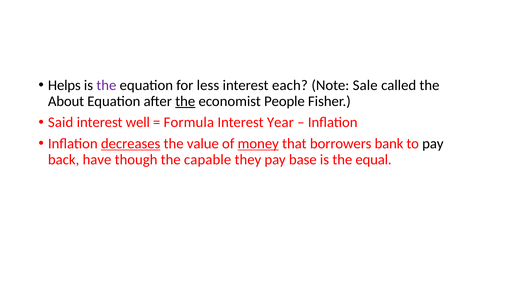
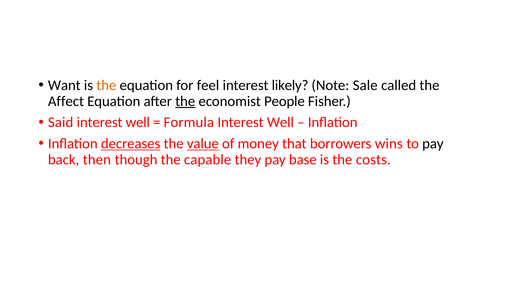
Helps: Helps -> Want
the at (106, 85) colour: purple -> orange
less: less -> feel
each: each -> likely
About: About -> Affect
Year at (280, 122): Year -> Well
value underline: none -> present
money underline: present -> none
bank: bank -> wins
have: have -> then
equal: equal -> costs
